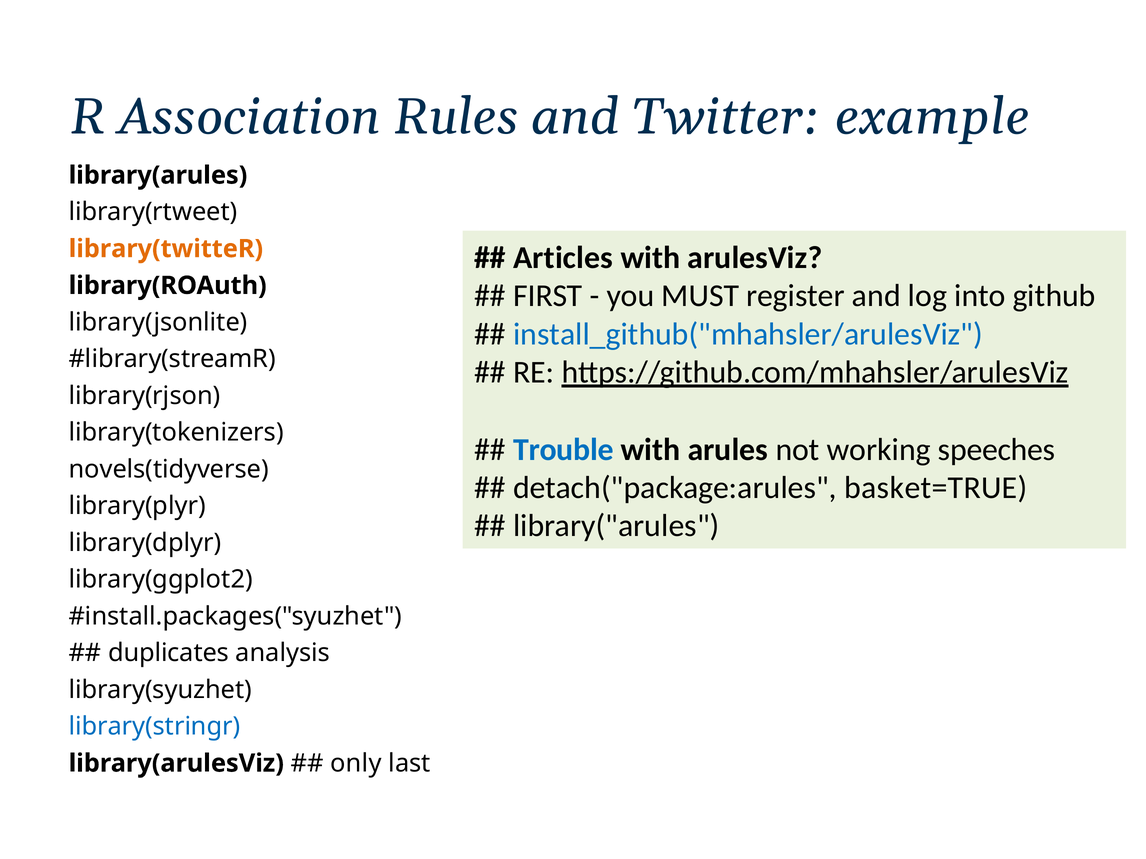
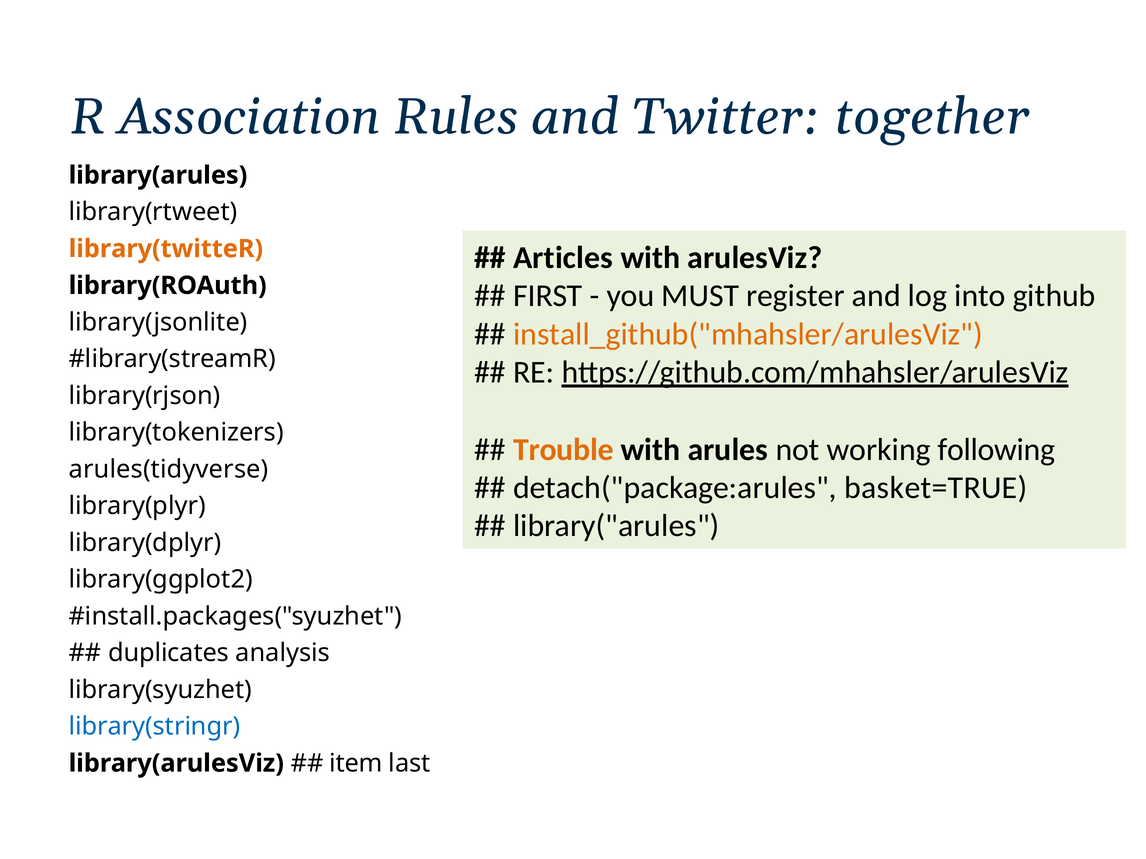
example: example -> together
install_github("mhahsler/arulesViz colour: blue -> orange
Trouble colour: blue -> orange
speeches: speeches -> following
novels(tidyverse: novels(tidyverse -> arules(tidyverse
only: only -> item
